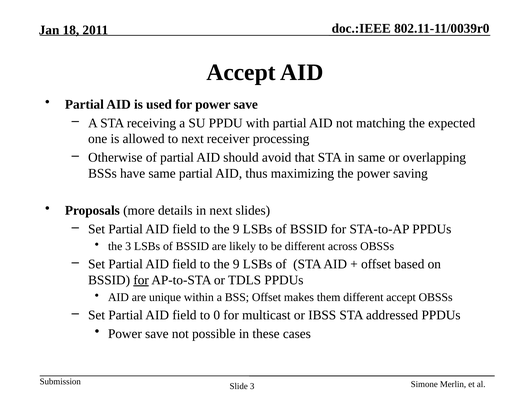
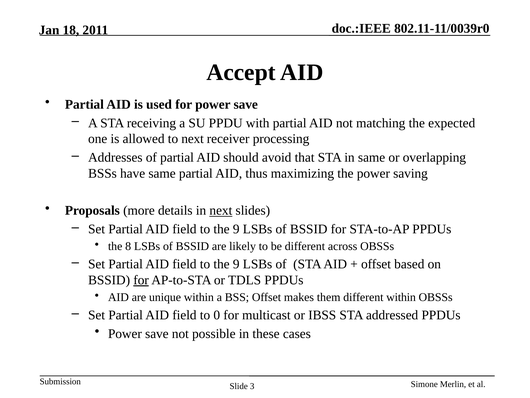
Otherwise: Otherwise -> Addresses
next at (221, 210) underline: none -> present
the 3: 3 -> 8
different accept: accept -> within
